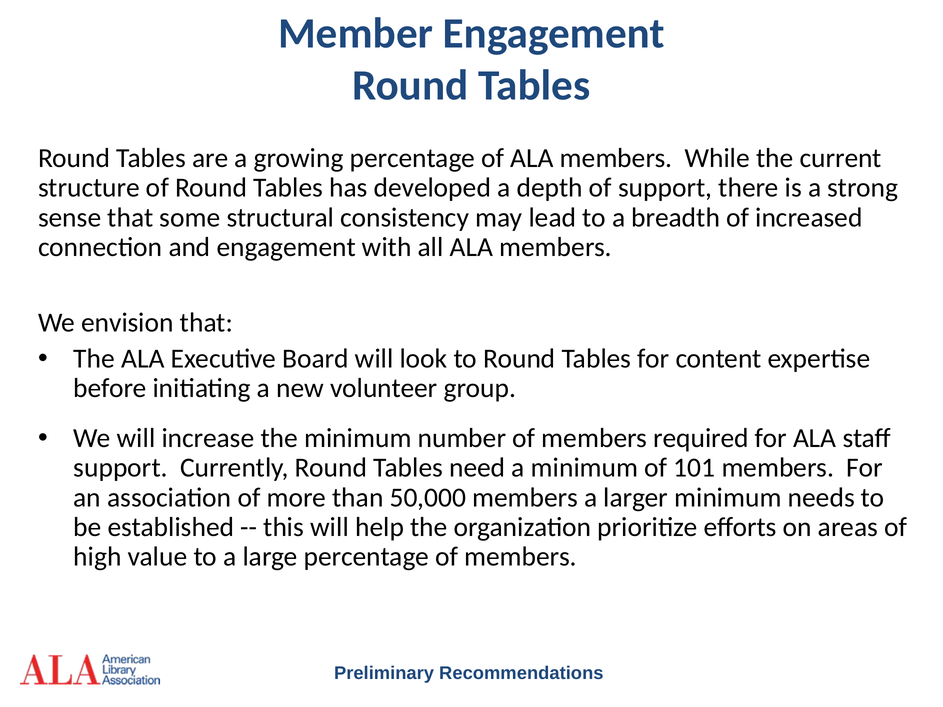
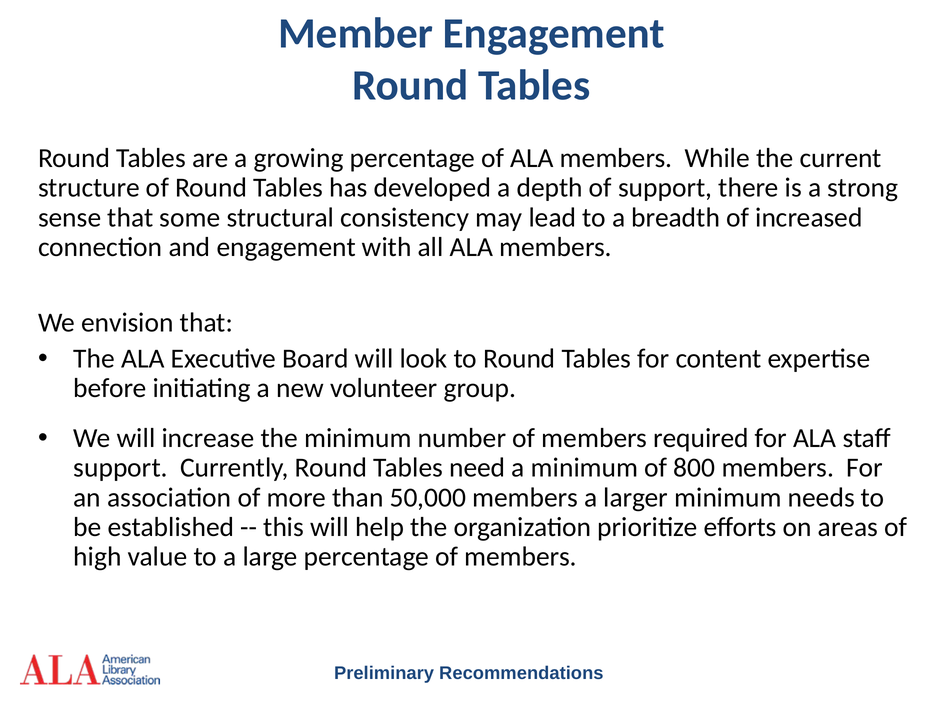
101: 101 -> 800
